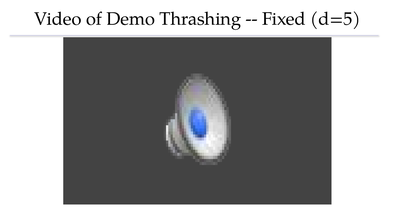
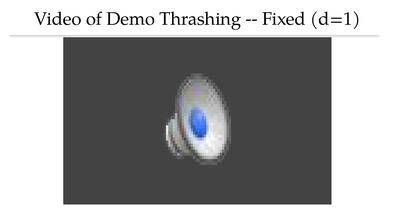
d=5: d=5 -> d=1
